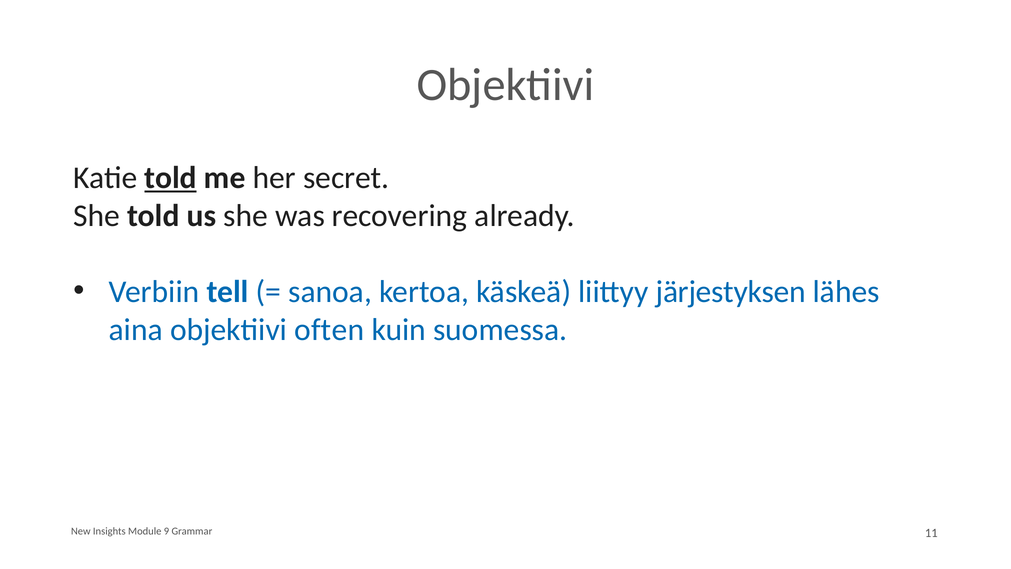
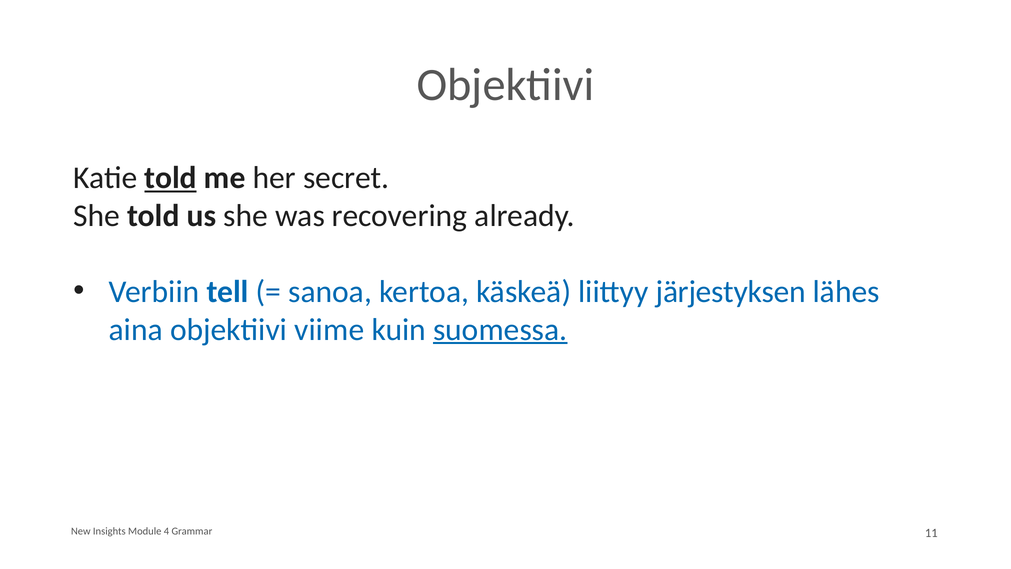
often: often -> viime
suomessa underline: none -> present
9: 9 -> 4
